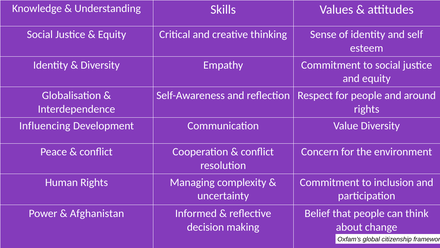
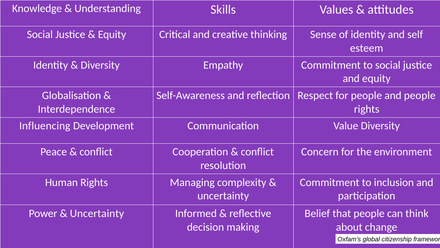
and around: around -> people
Afghanistan at (97, 213): Afghanistan -> Uncertainty
